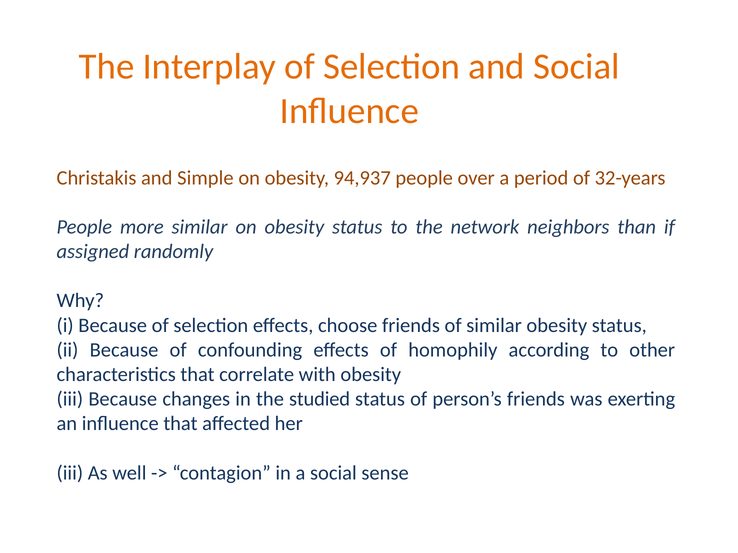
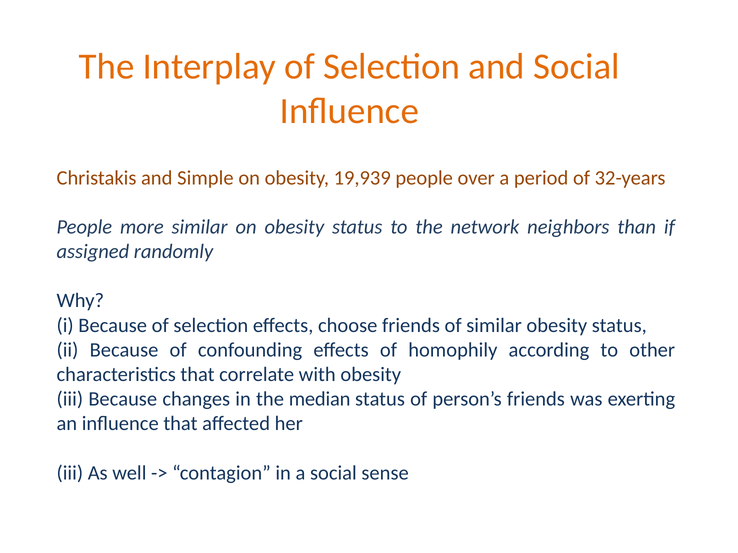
94,937: 94,937 -> 19,939
studied: studied -> median
